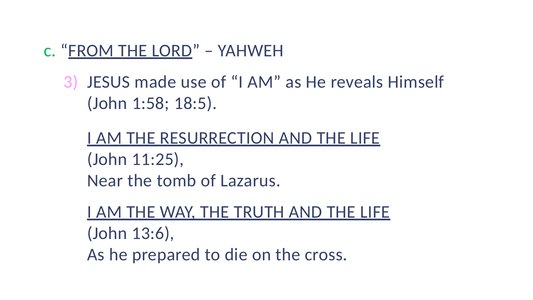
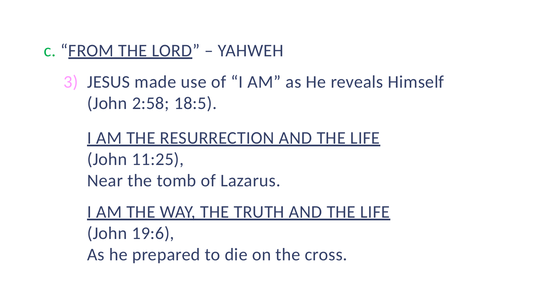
1:58: 1:58 -> 2:58
13:6: 13:6 -> 19:6
